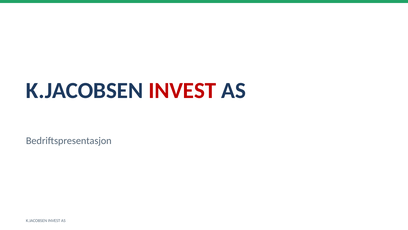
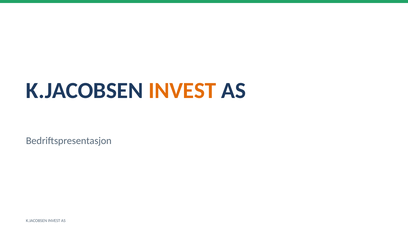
INVEST at (182, 90) colour: red -> orange
